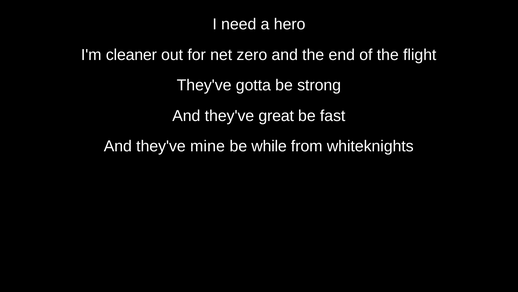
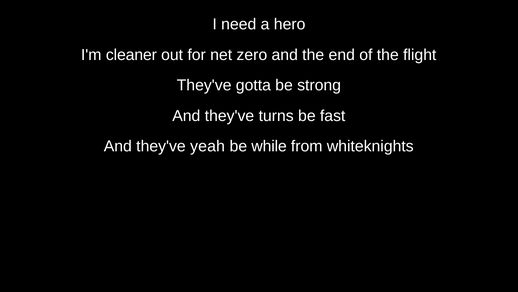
great: great -> turns
mine: mine -> yeah
